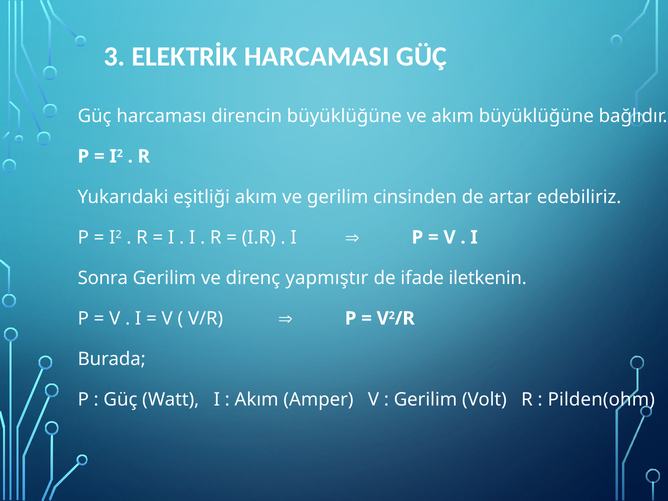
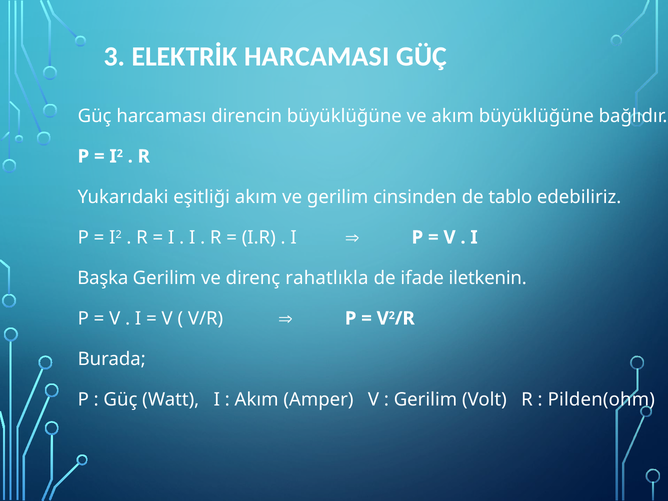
artar: artar -> tablo
Sonra: Sonra -> Başka
yapmıştır: yapmıştır -> rahatlıkla
